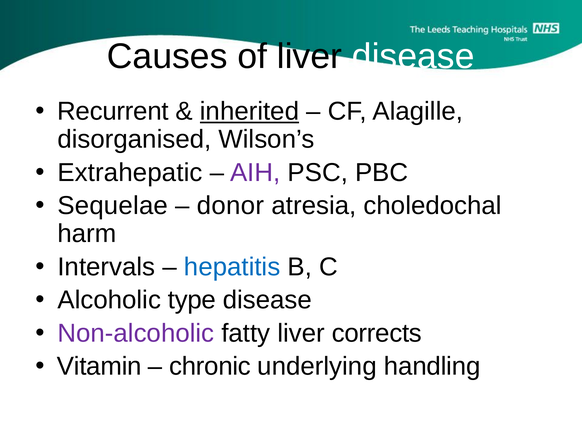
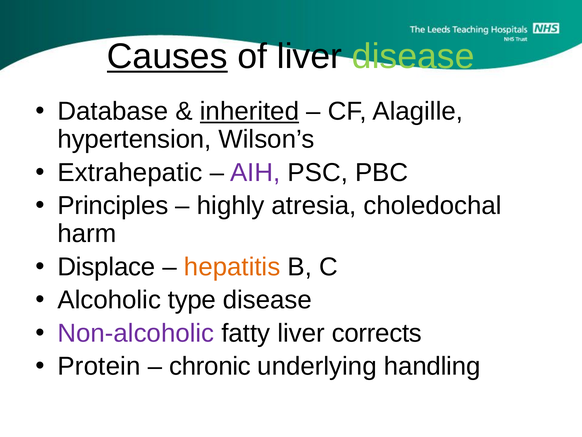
Causes underline: none -> present
disease at (413, 56) colour: white -> light green
Recurrent: Recurrent -> Database
disorganised: disorganised -> hypertension
Sequelae: Sequelae -> Principles
donor: donor -> highly
Intervals: Intervals -> Displace
hepatitis colour: blue -> orange
Vitamin: Vitamin -> Protein
